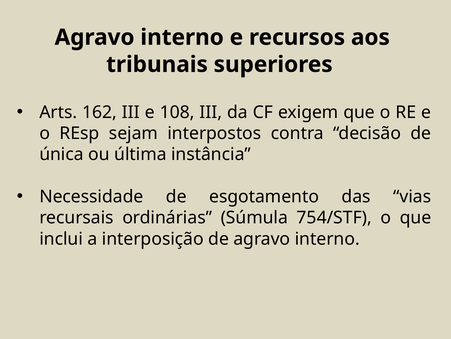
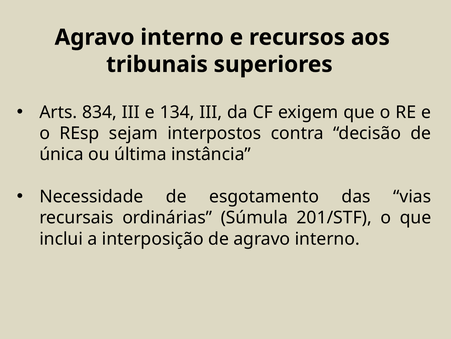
162: 162 -> 834
108: 108 -> 134
754/STF: 754/STF -> 201/STF
